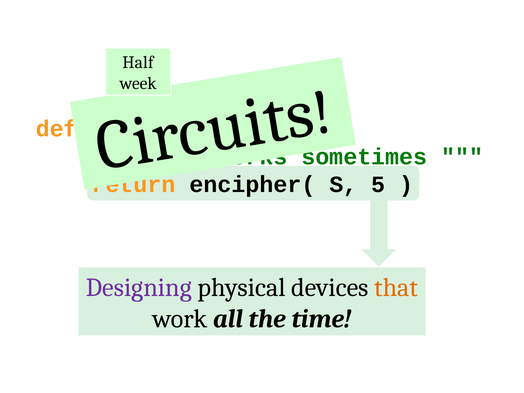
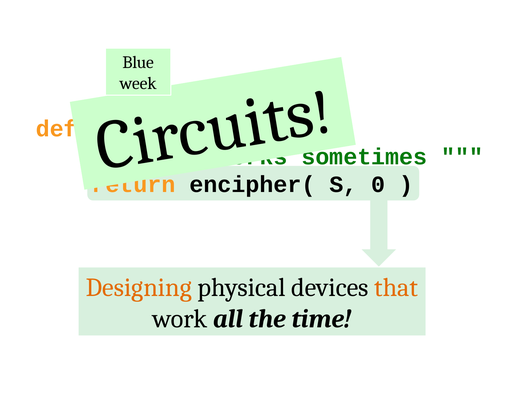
Half: Half -> Blue
5: 5 -> 0
Designing colour: purple -> orange
